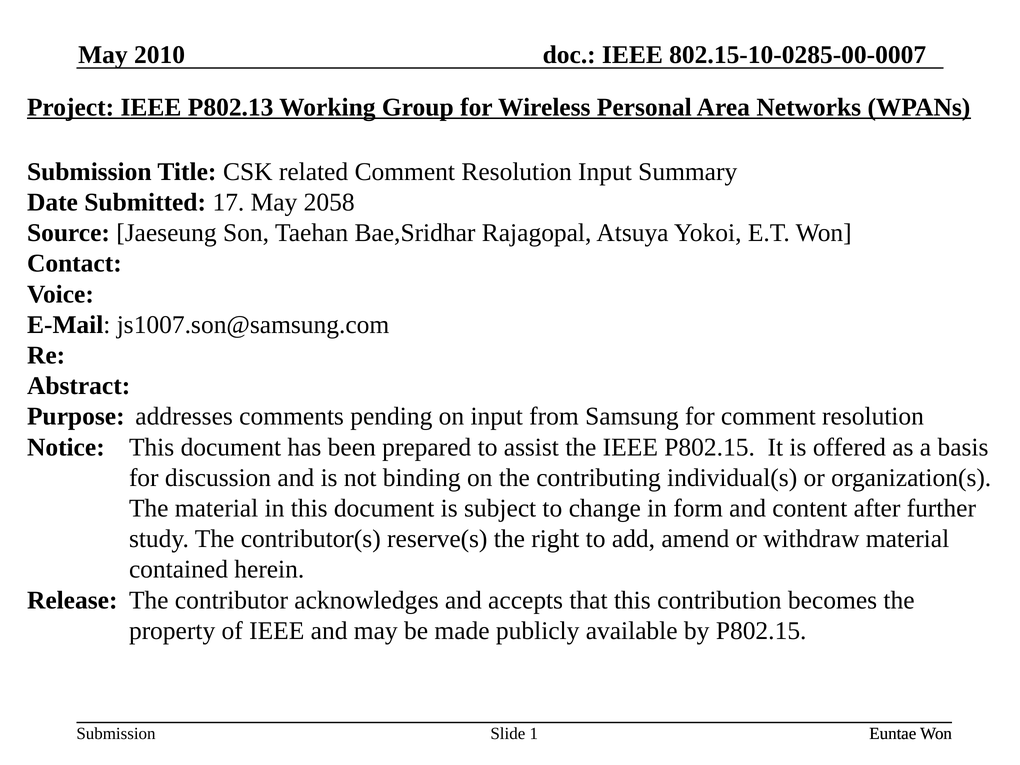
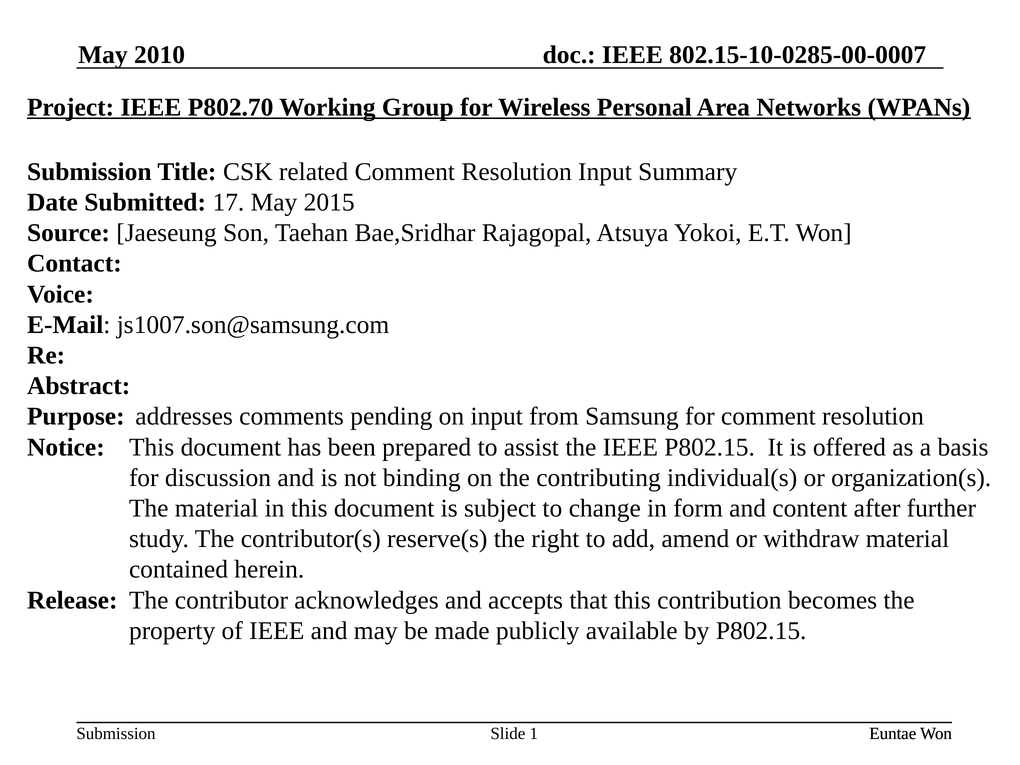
P802.13: P802.13 -> P802.70
2058: 2058 -> 2015
